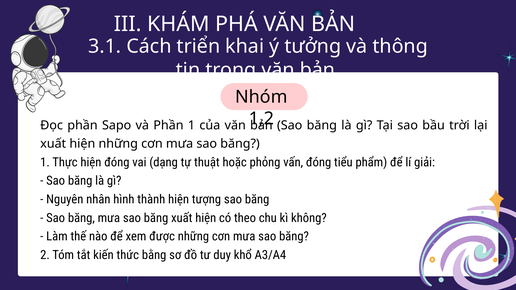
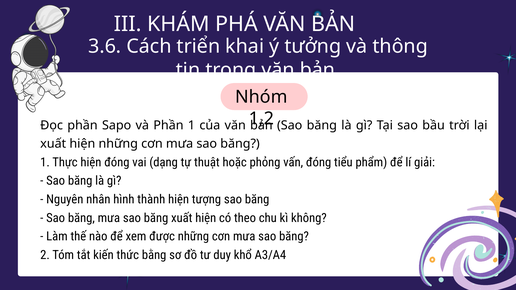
3.1: 3.1 -> 3.6
